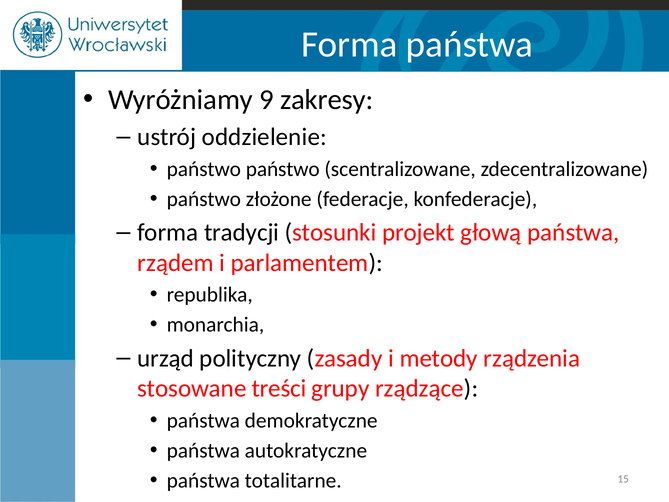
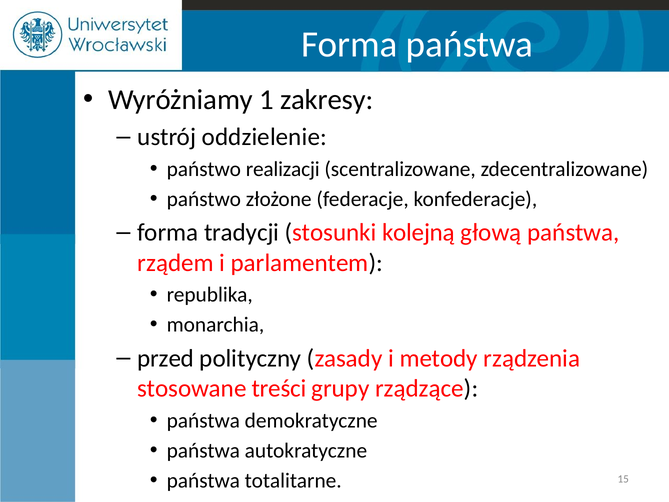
9: 9 -> 1
państwo państwo: państwo -> realizacji
projekt: projekt -> kolejną
urząd: urząd -> przed
